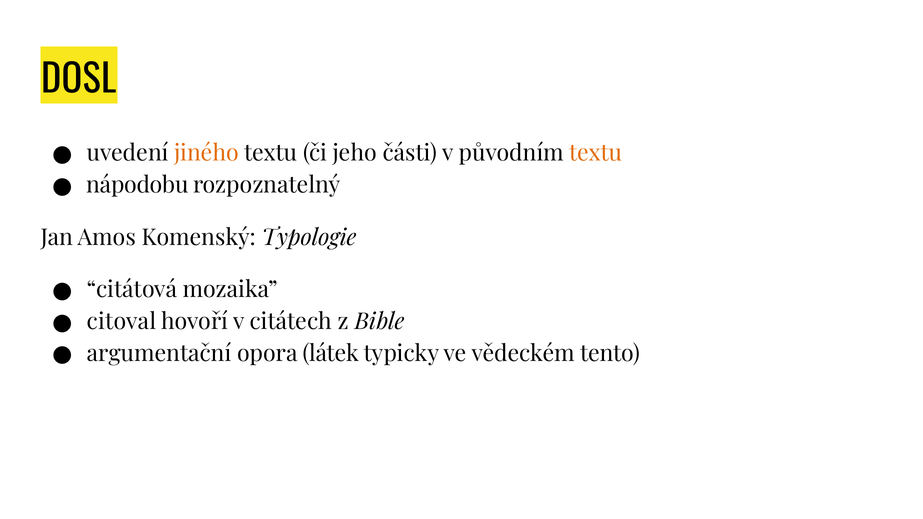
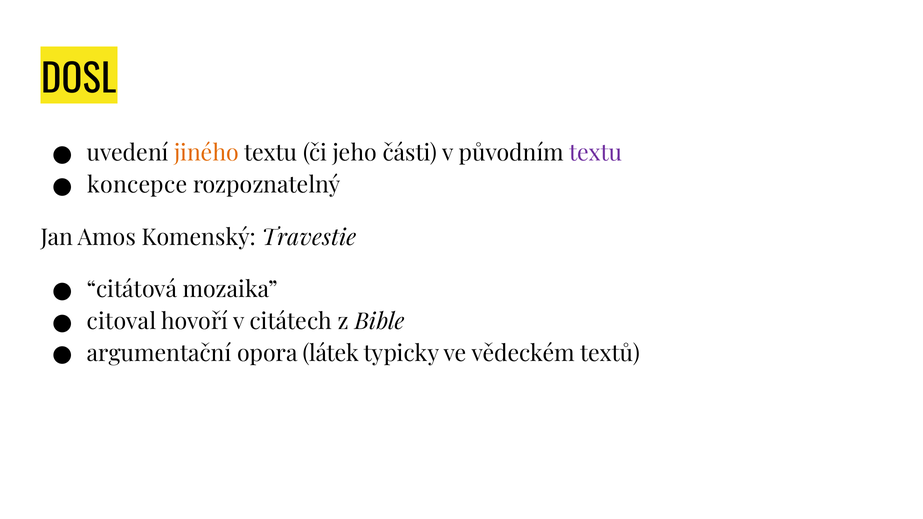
textu at (596, 153) colour: orange -> purple
nápodobu: nápodobu -> koncepce
Typologie: Typologie -> Travestie
tento: tento -> textů
